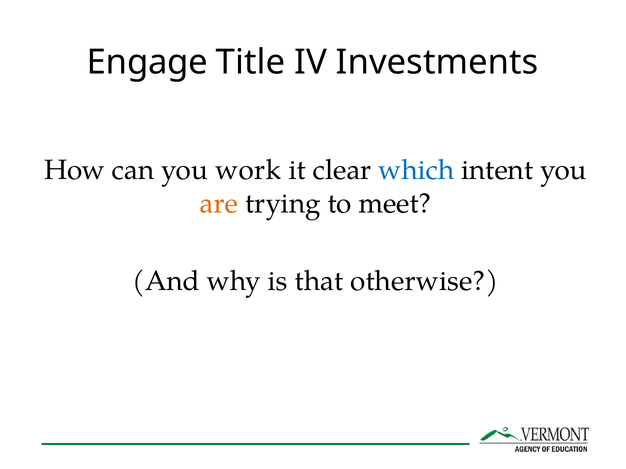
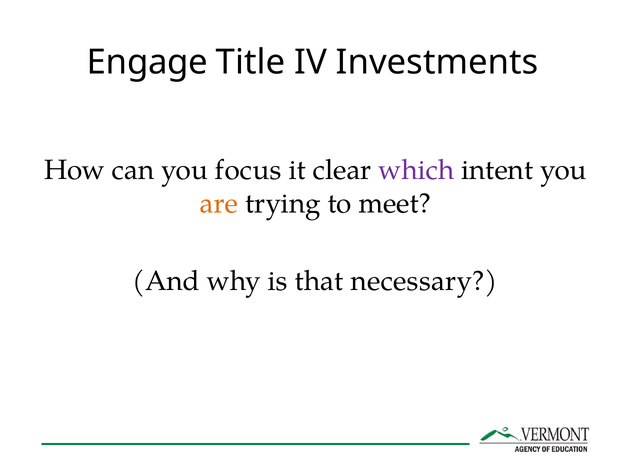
work: work -> focus
which colour: blue -> purple
otherwise: otherwise -> necessary
